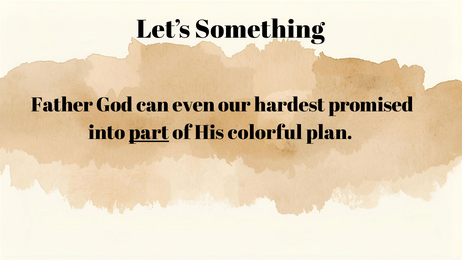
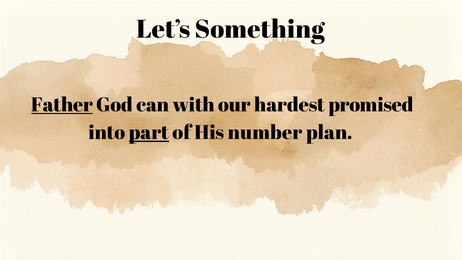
Father underline: none -> present
even: even -> with
colorful: colorful -> number
